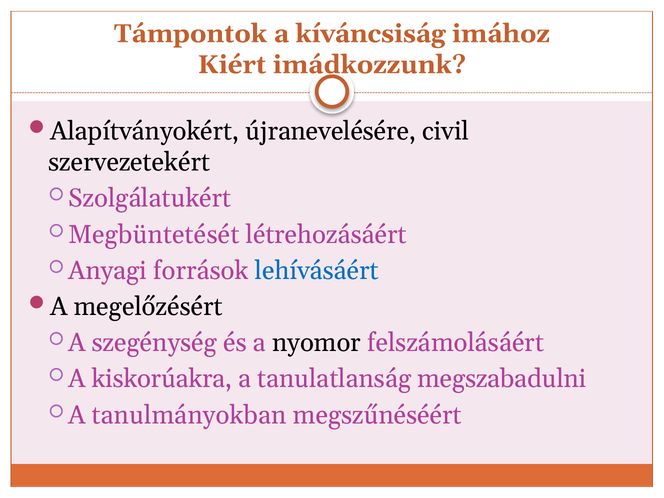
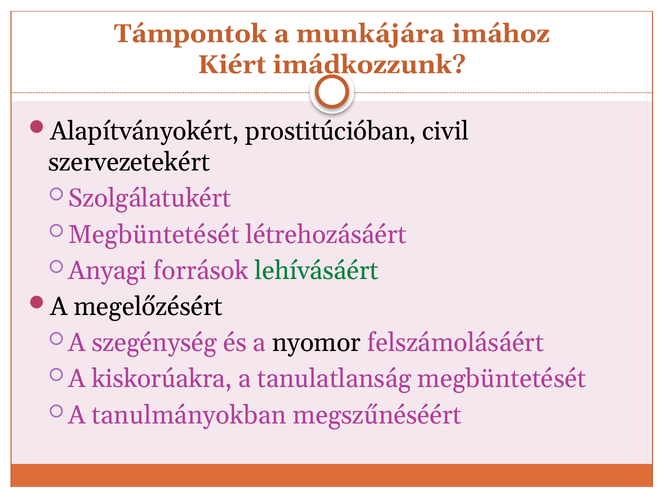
kíváncsiság: kíváncsiság -> munkájára
újranevelésére: újranevelésére -> prostitúcióban
lehívásáért colour: blue -> green
tanulatlanság megszabadulni: megszabadulni -> megbüntetését
